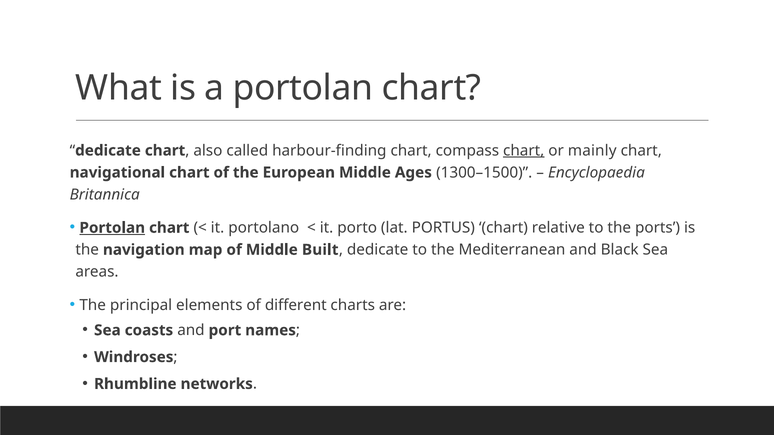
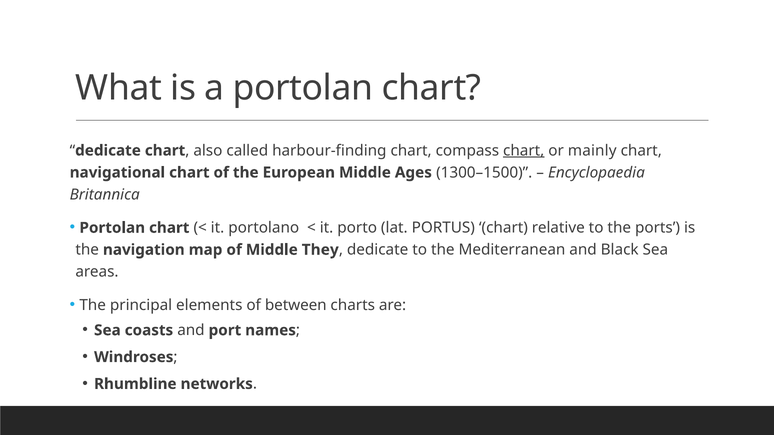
Portolan at (112, 228) underline: present -> none
Built: Built -> They
different: different -> between
